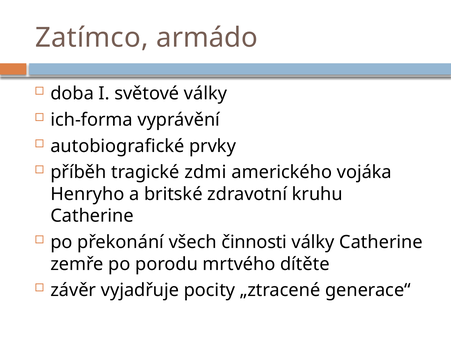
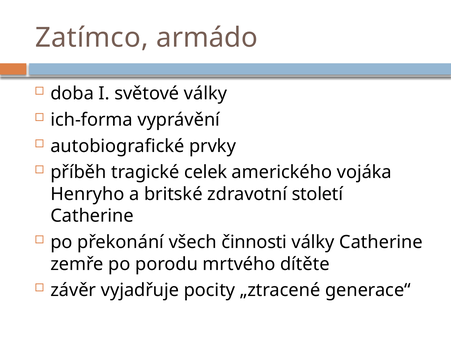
zdmi: zdmi -> celek
kruhu: kruhu -> století
